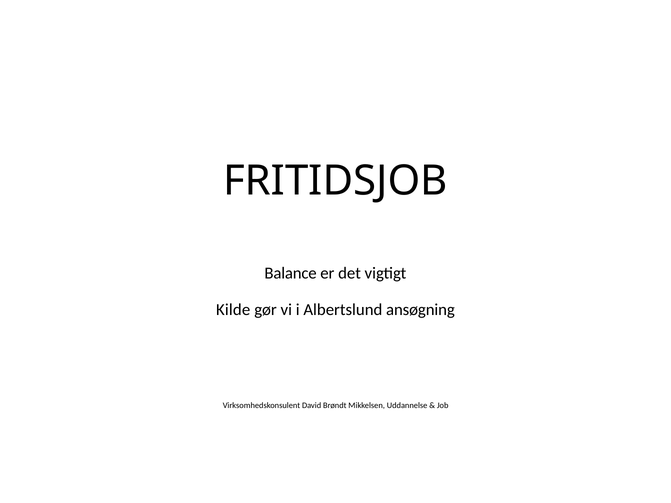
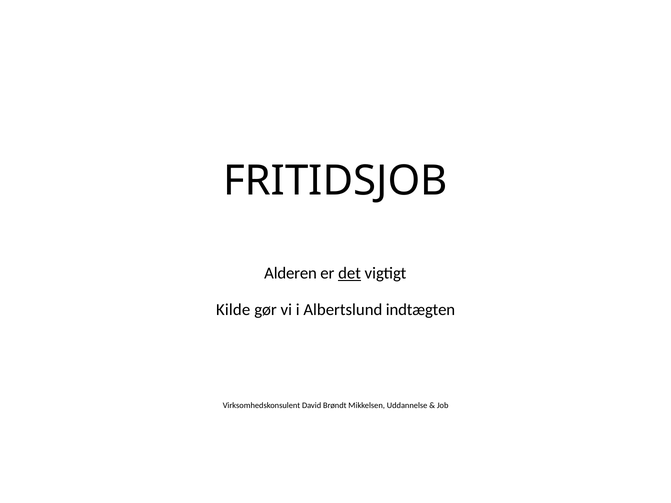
Balance: Balance -> Alderen
det underline: none -> present
ansøgning: ansøgning -> indtægten
